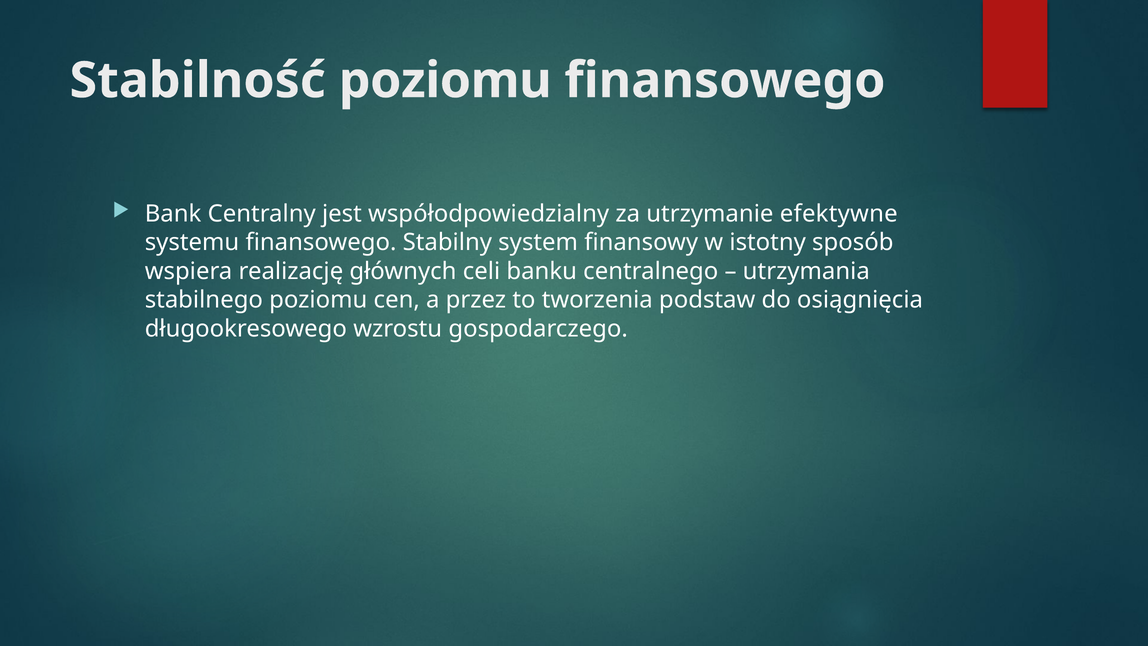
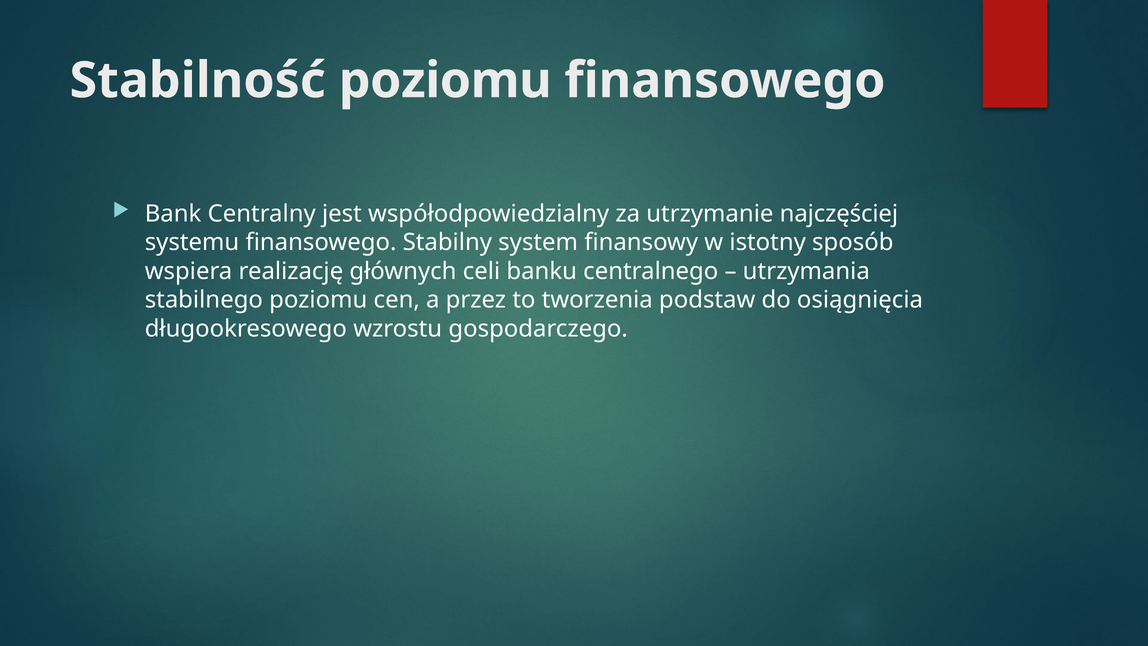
efektywne: efektywne -> najczęściej
